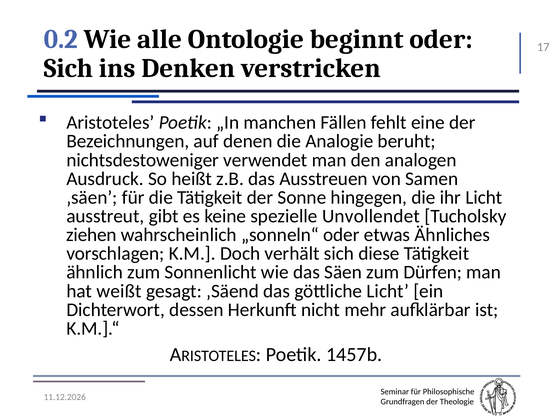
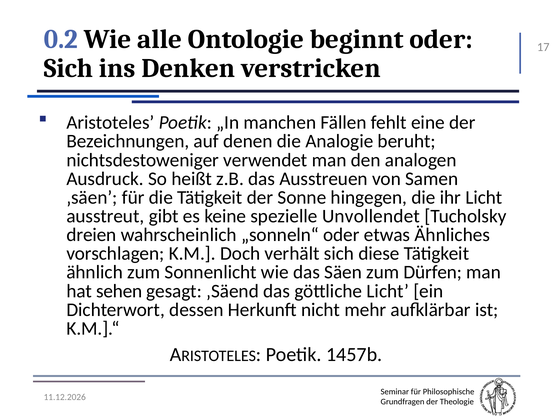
ziehen: ziehen -> dreien
weißt: weißt -> sehen
